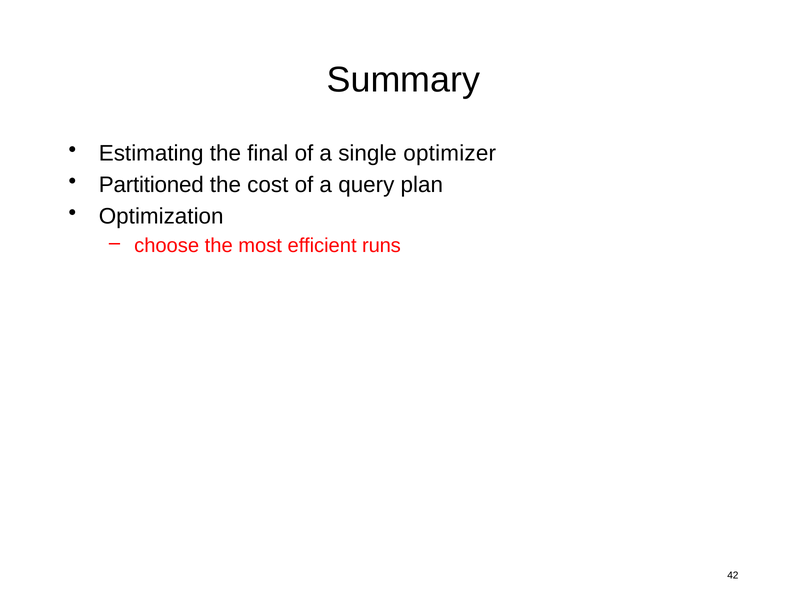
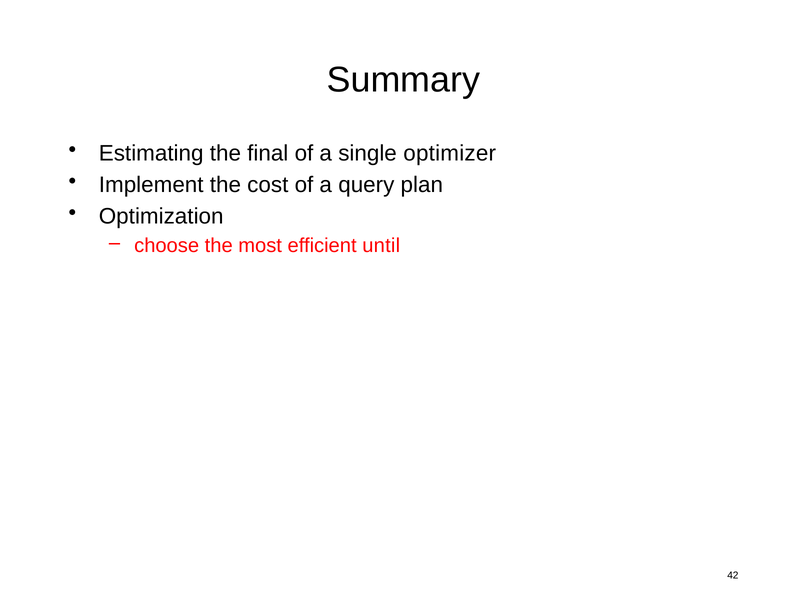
Partitioned: Partitioned -> Implement
runs: runs -> until
